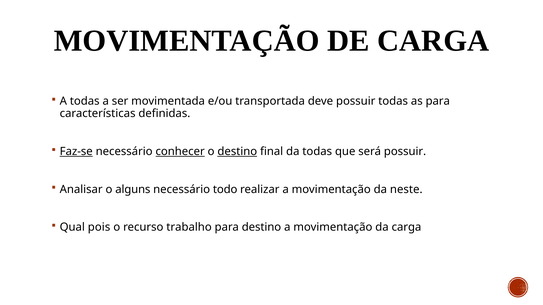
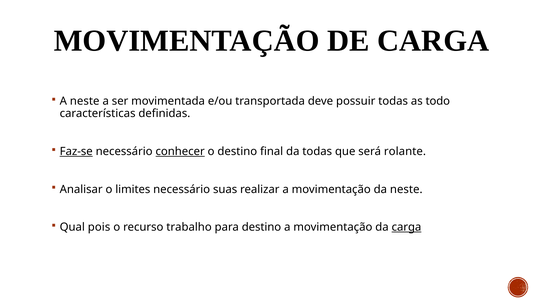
A todas: todas -> neste
as para: para -> todo
destino at (237, 152) underline: present -> none
será possuir: possuir -> rolante
alguns: alguns -> limites
todo: todo -> suas
carga at (406, 228) underline: none -> present
